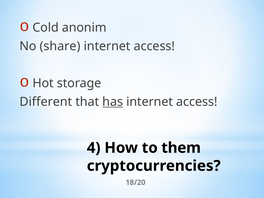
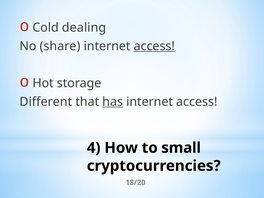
anonim: anonim -> dealing
access at (154, 46) underline: none -> present
them: them -> small
